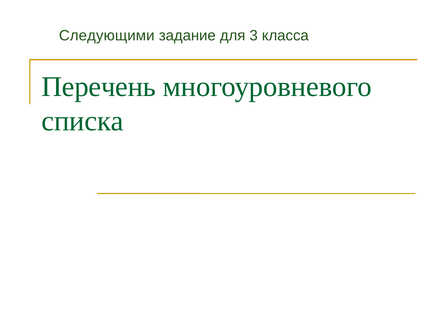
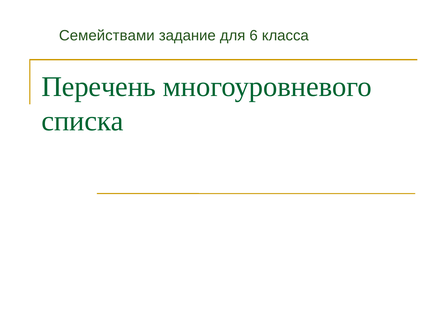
Следующими: Следующими -> Семействами
3: 3 -> 6
